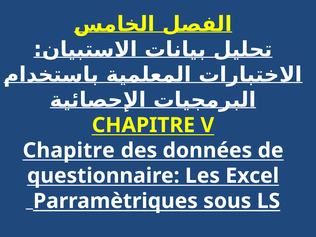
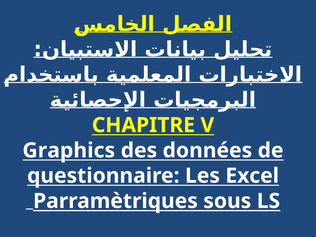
Chapitre at (69, 150): Chapitre -> Graphics
